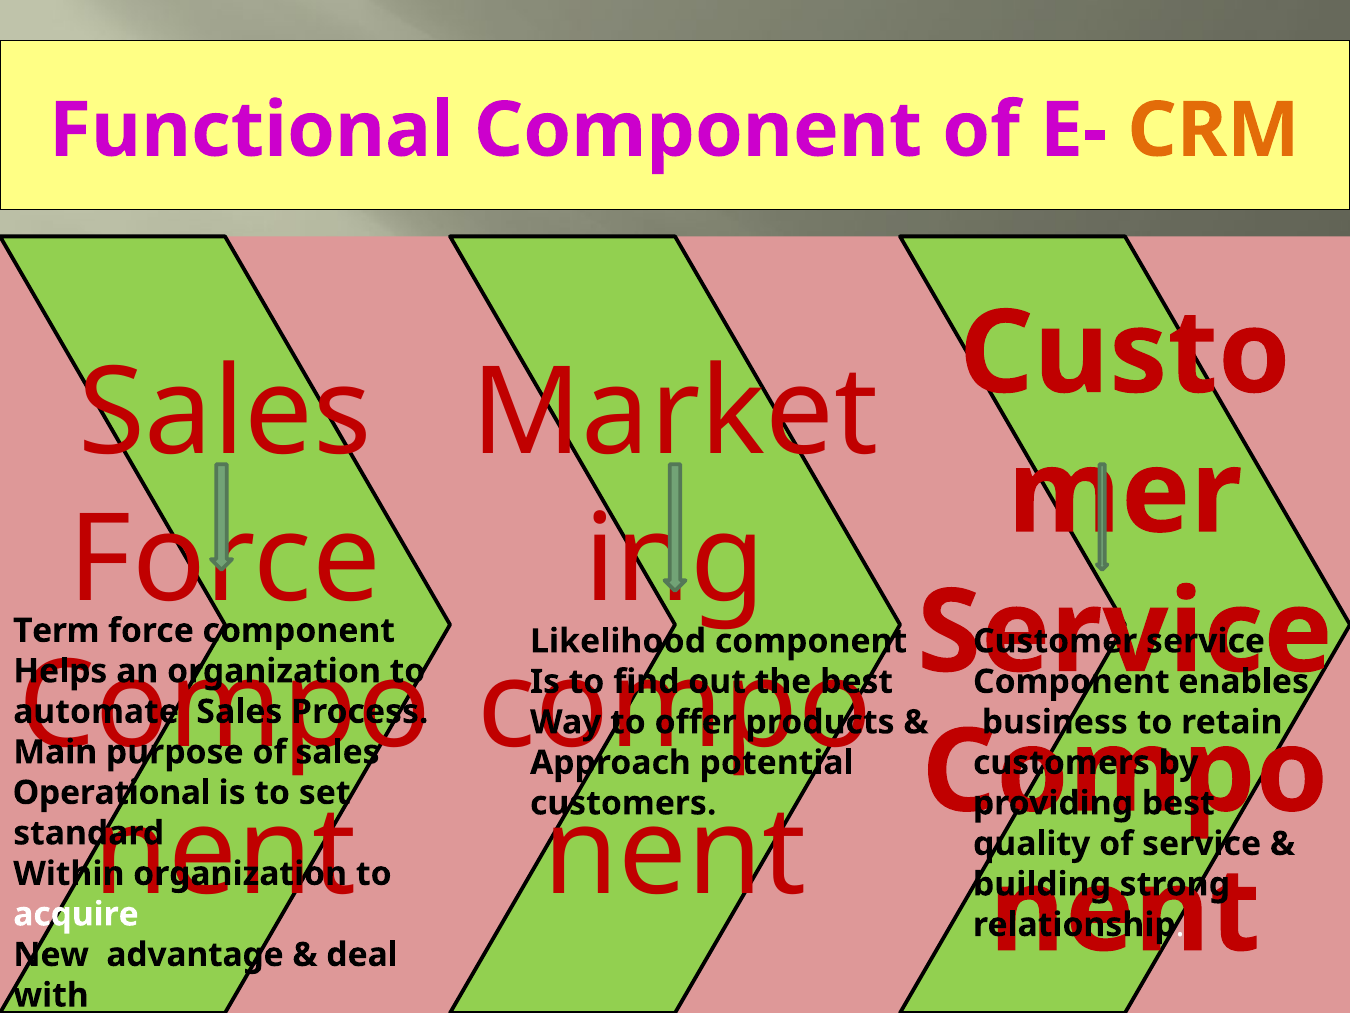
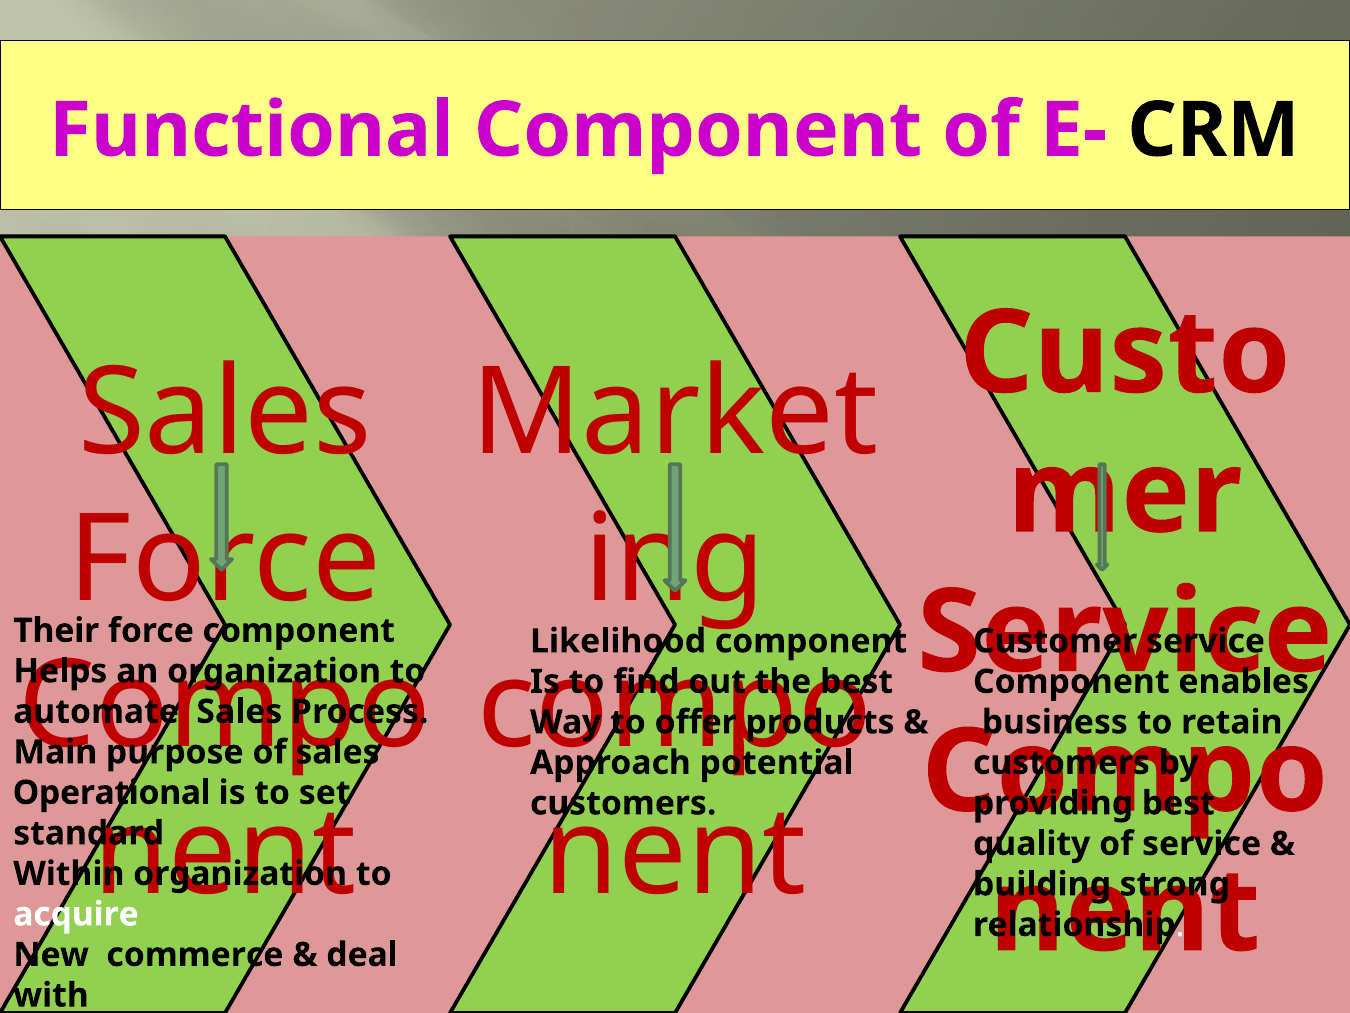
CRM colour: orange -> black
Term: Term -> Their
advantage: advantage -> commerce
